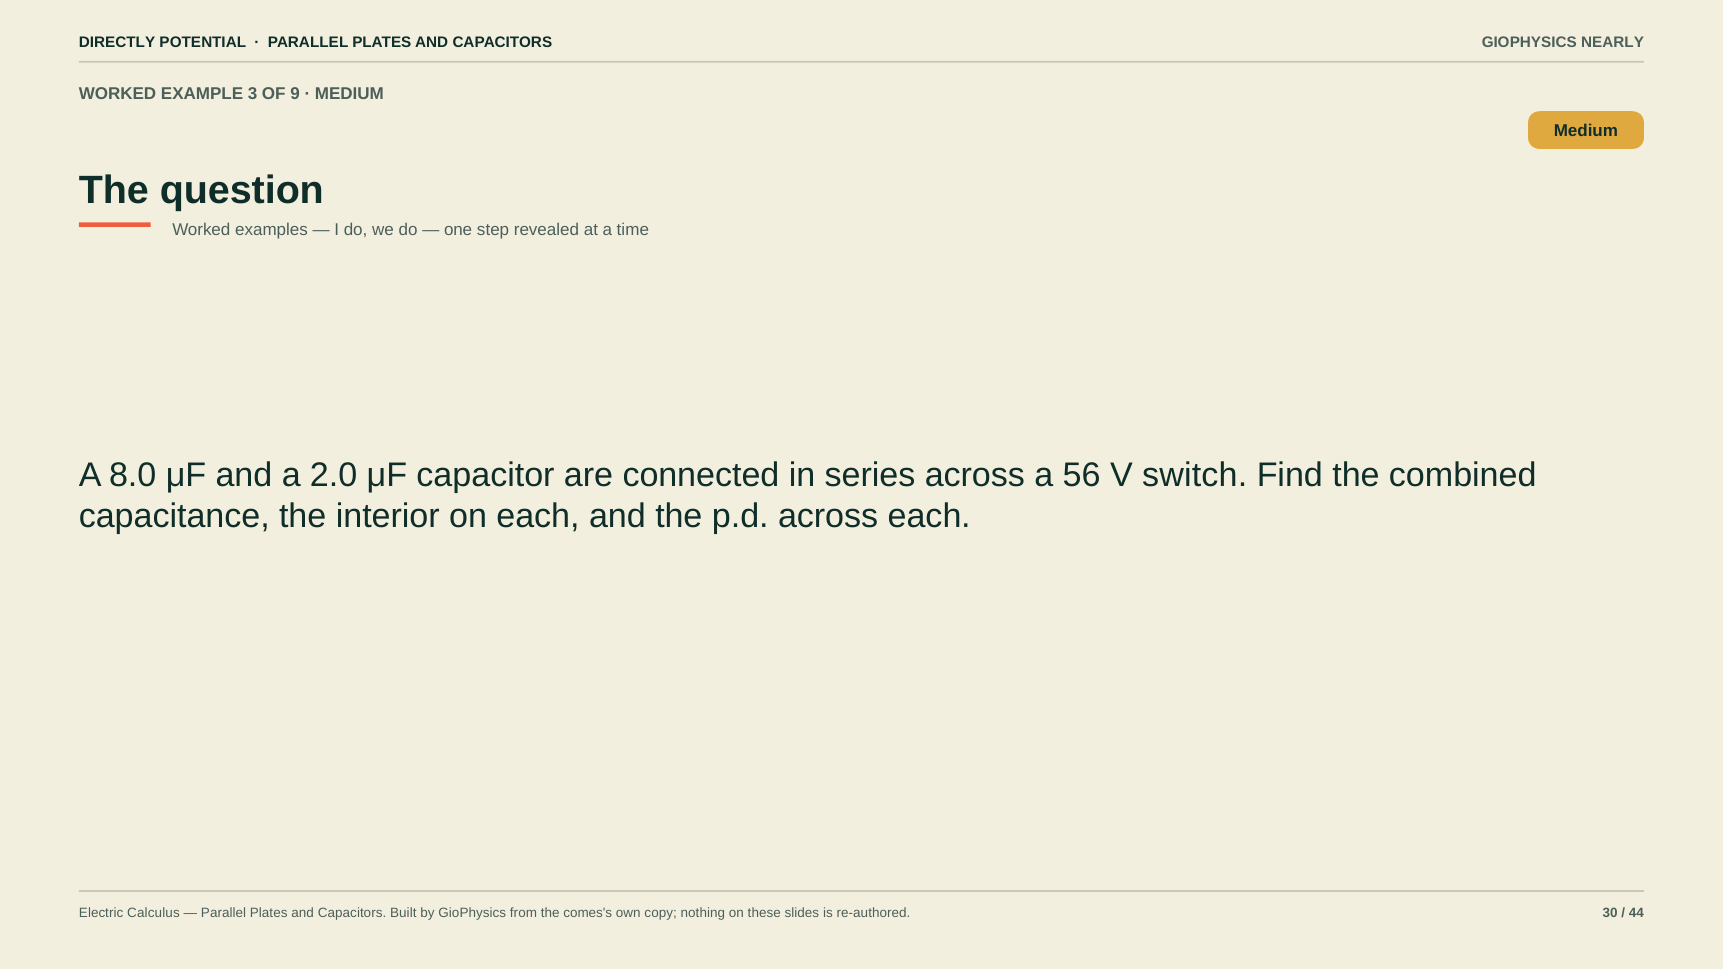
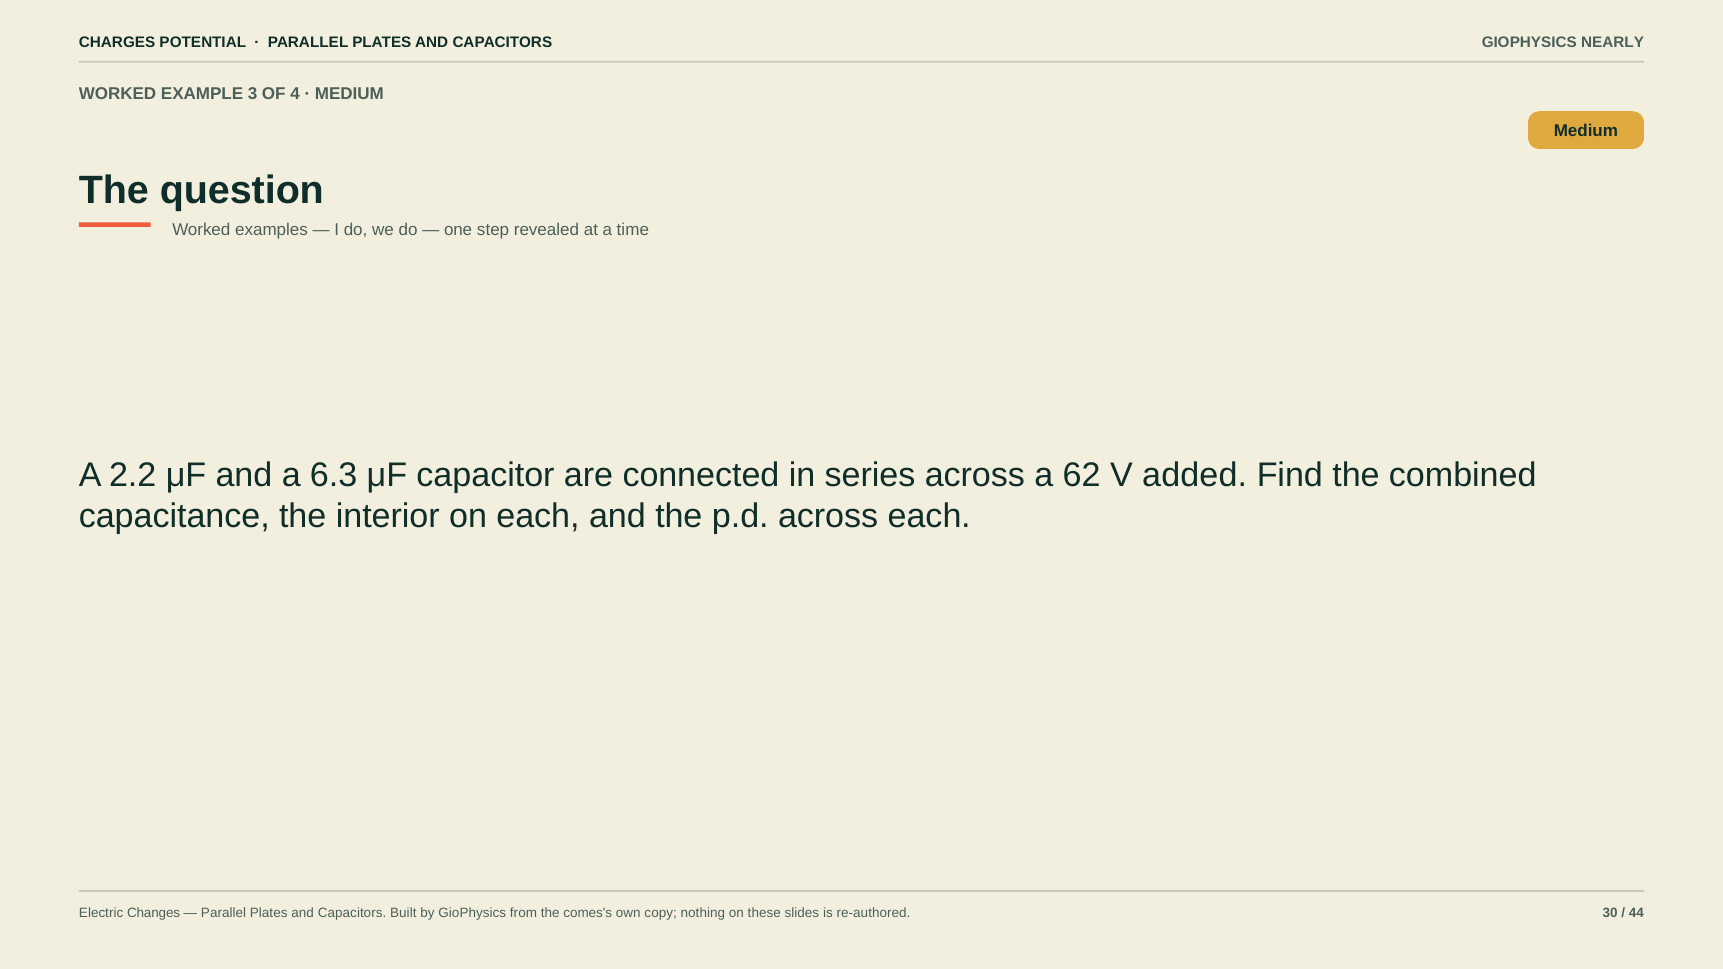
DIRECTLY: DIRECTLY -> CHARGES
9: 9 -> 4
8.0: 8.0 -> 2.2
2.0: 2.0 -> 6.3
56: 56 -> 62
switch: switch -> added
Calculus: Calculus -> Changes
